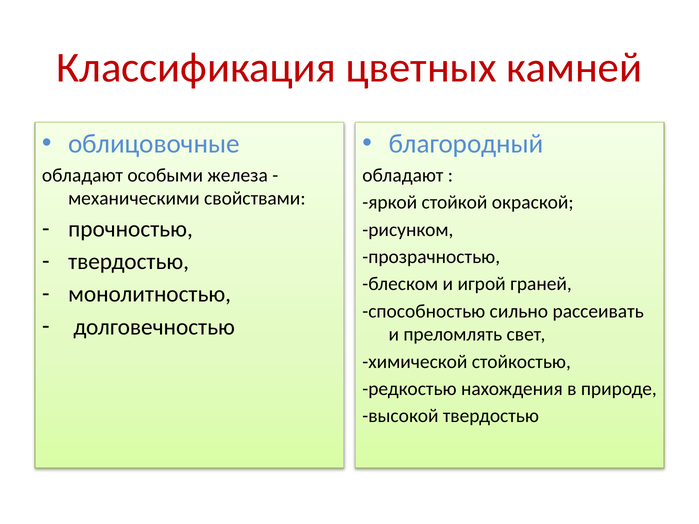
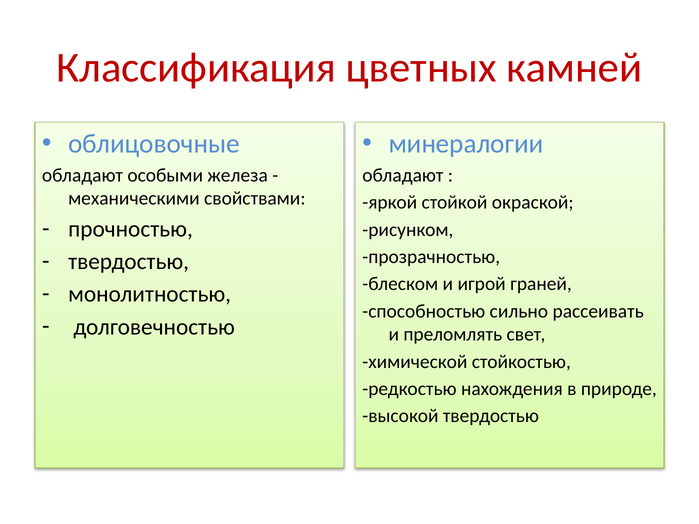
благородный: благородный -> минералогии
